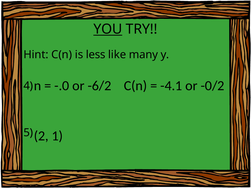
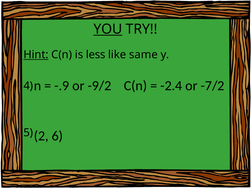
Hint underline: none -> present
many: many -> same
-.0: -.0 -> -.9
-6/2: -6/2 -> -9/2
-4.1: -4.1 -> -2.4
-0/2: -0/2 -> -7/2
1: 1 -> 6
